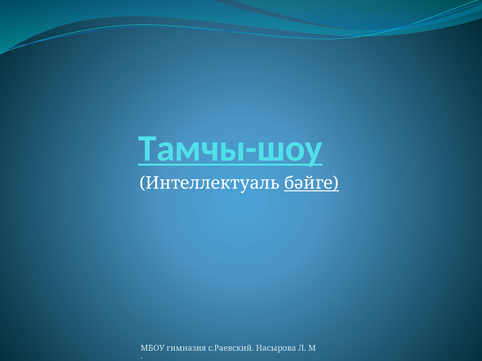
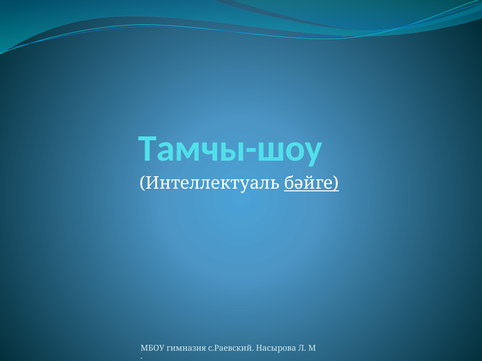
Тамчы-шоу underline: present -> none
